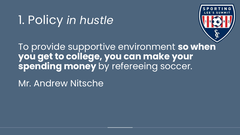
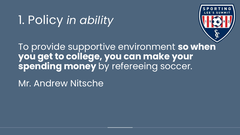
hustle: hustle -> ability
